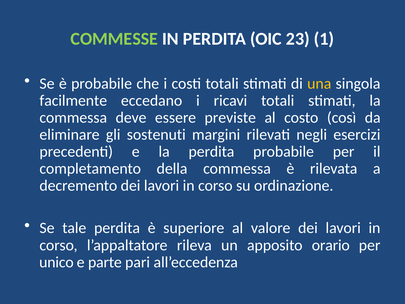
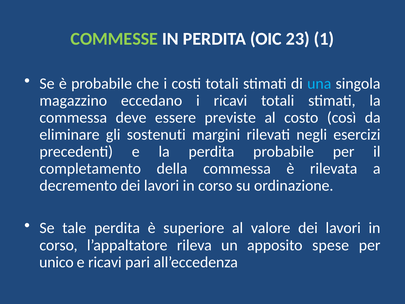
una colour: yellow -> light blue
facilmente: facilmente -> magazzino
orario: orario -> spese
e parte: parte -> ricavi
